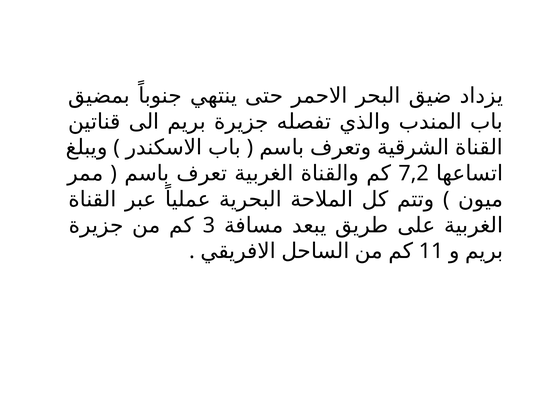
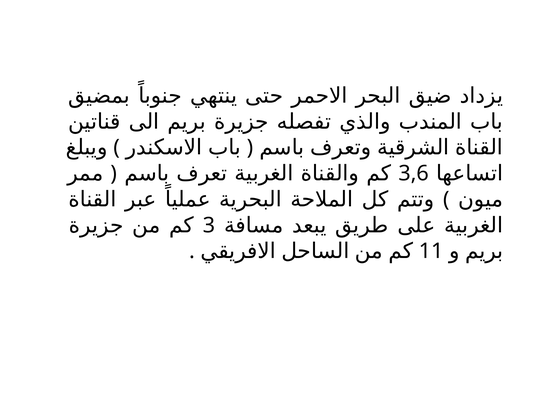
7,2: 7,2 -> 3,6
